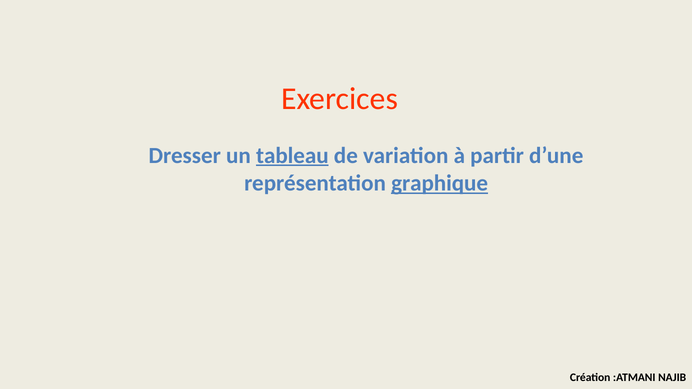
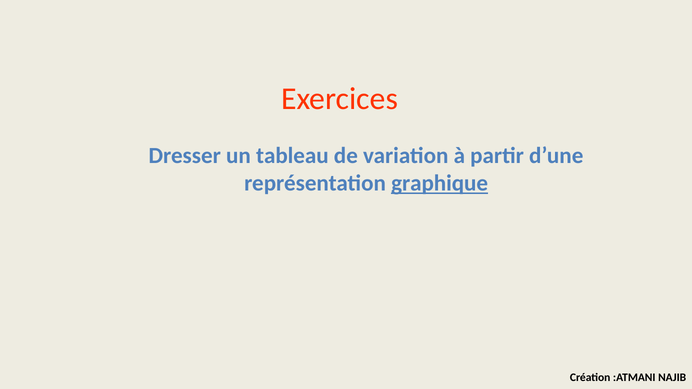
tableau underline: present -> none
